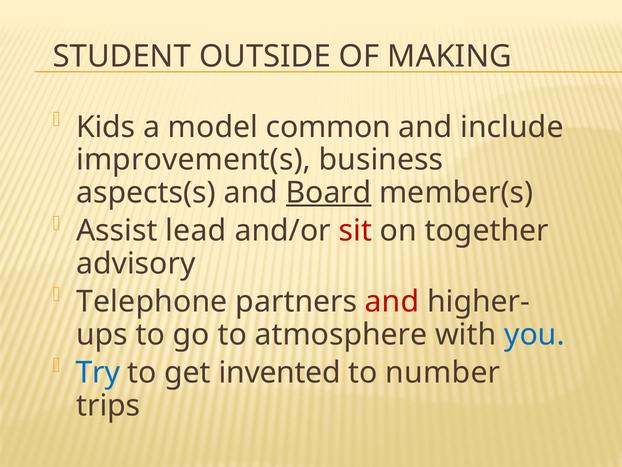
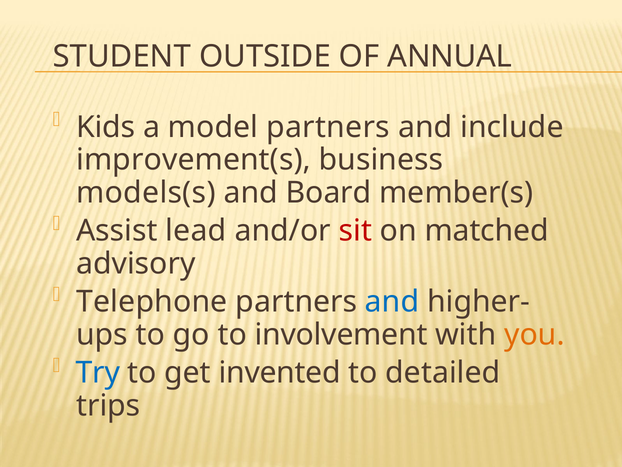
MAKING: MAKING -> ANNUAL
model common: common -> partners
aspects(s: aspects(s -> models(s
Board underline: present -> none
together: together -> matched
and at (392, 302) colour: red -> blue
atmosphere: atmosphere -> involvement
you colour: blue -> orange
number: number -> detailed
